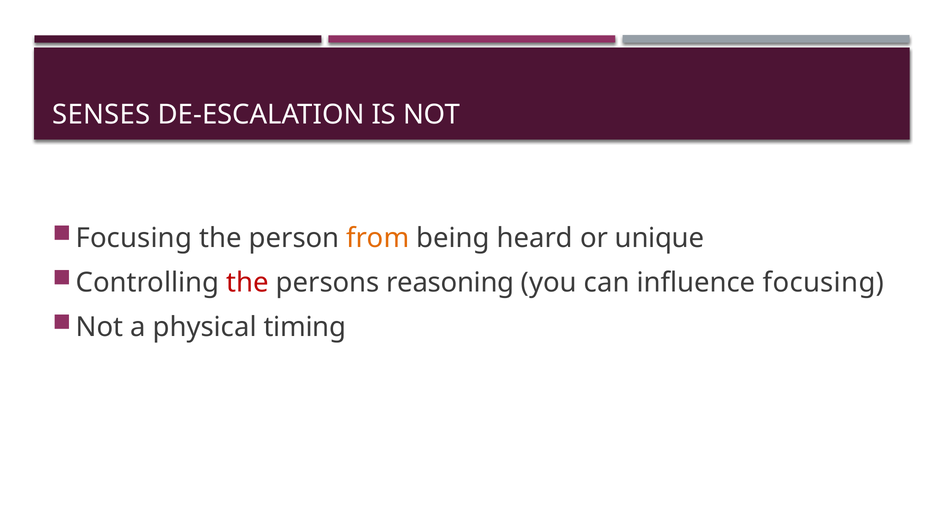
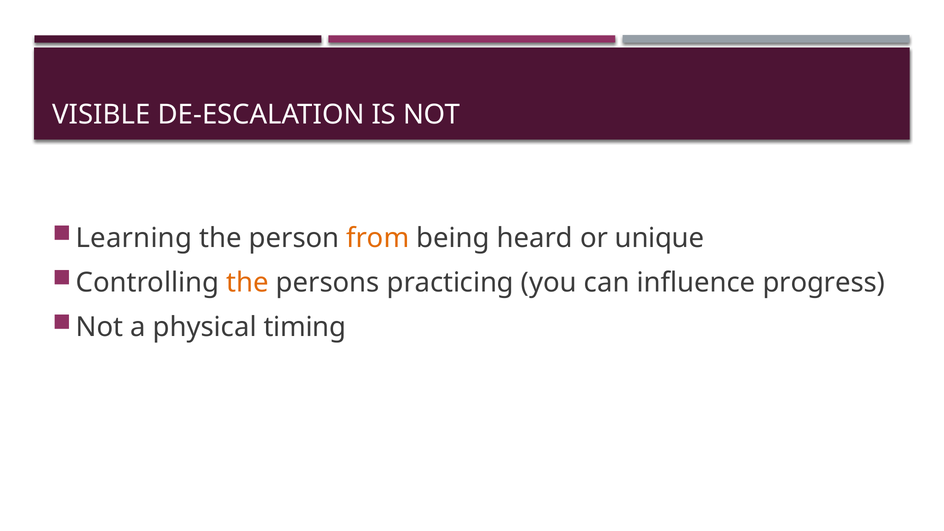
SENSES: SENSES -> VISIBLE
Focusing at (134, 238): Focusing -> Learning
the at (248, 282) colour: red -> orange
reasoning: reasoning -> practicing
influence focusing: focusing -> progress
